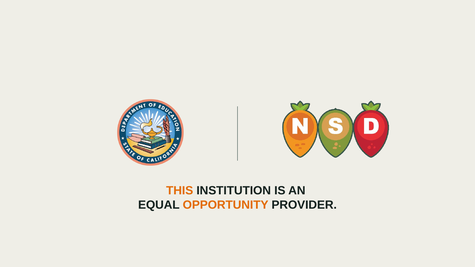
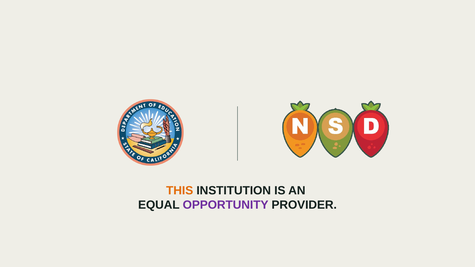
OPPORTUNITY colour: orange -> purple
